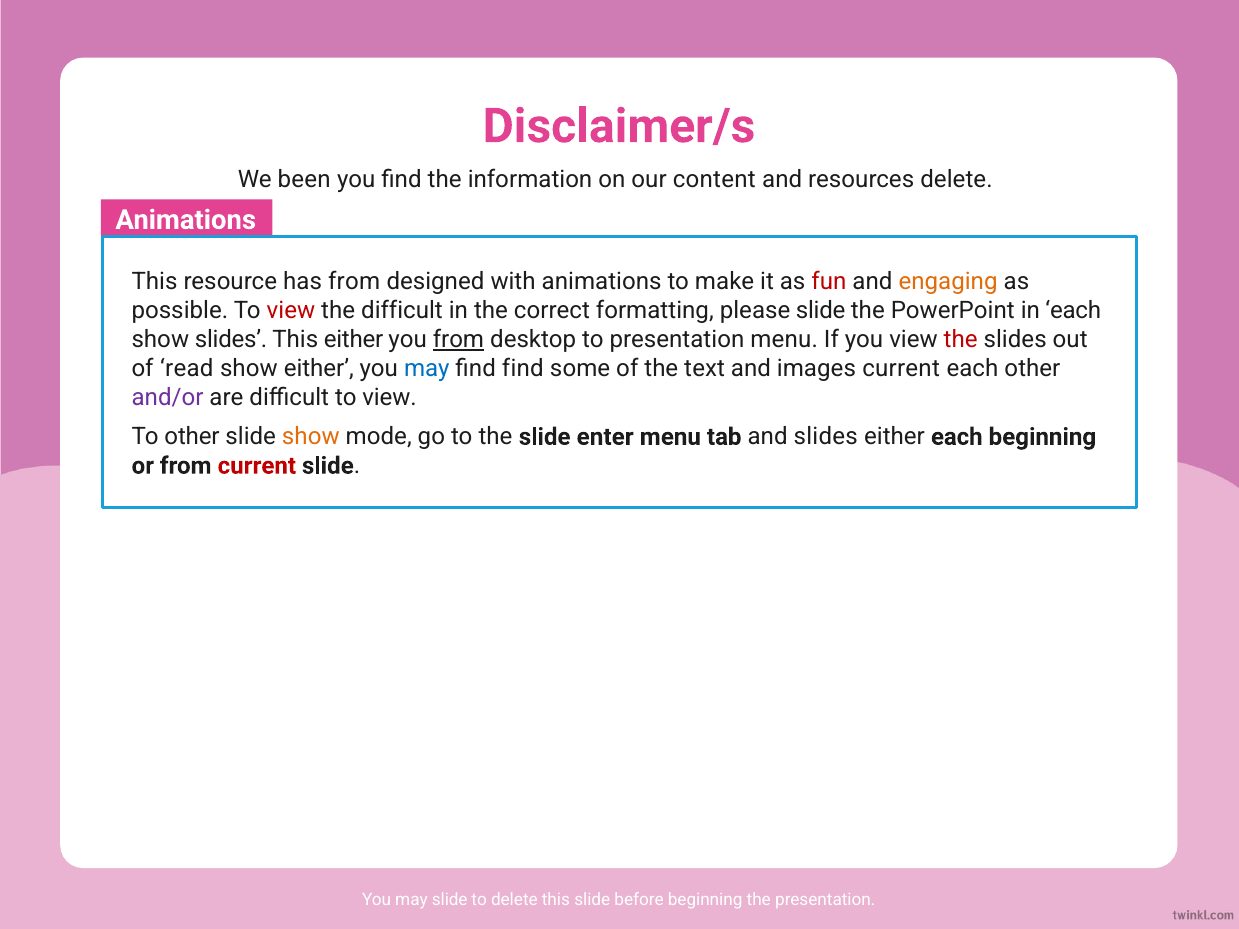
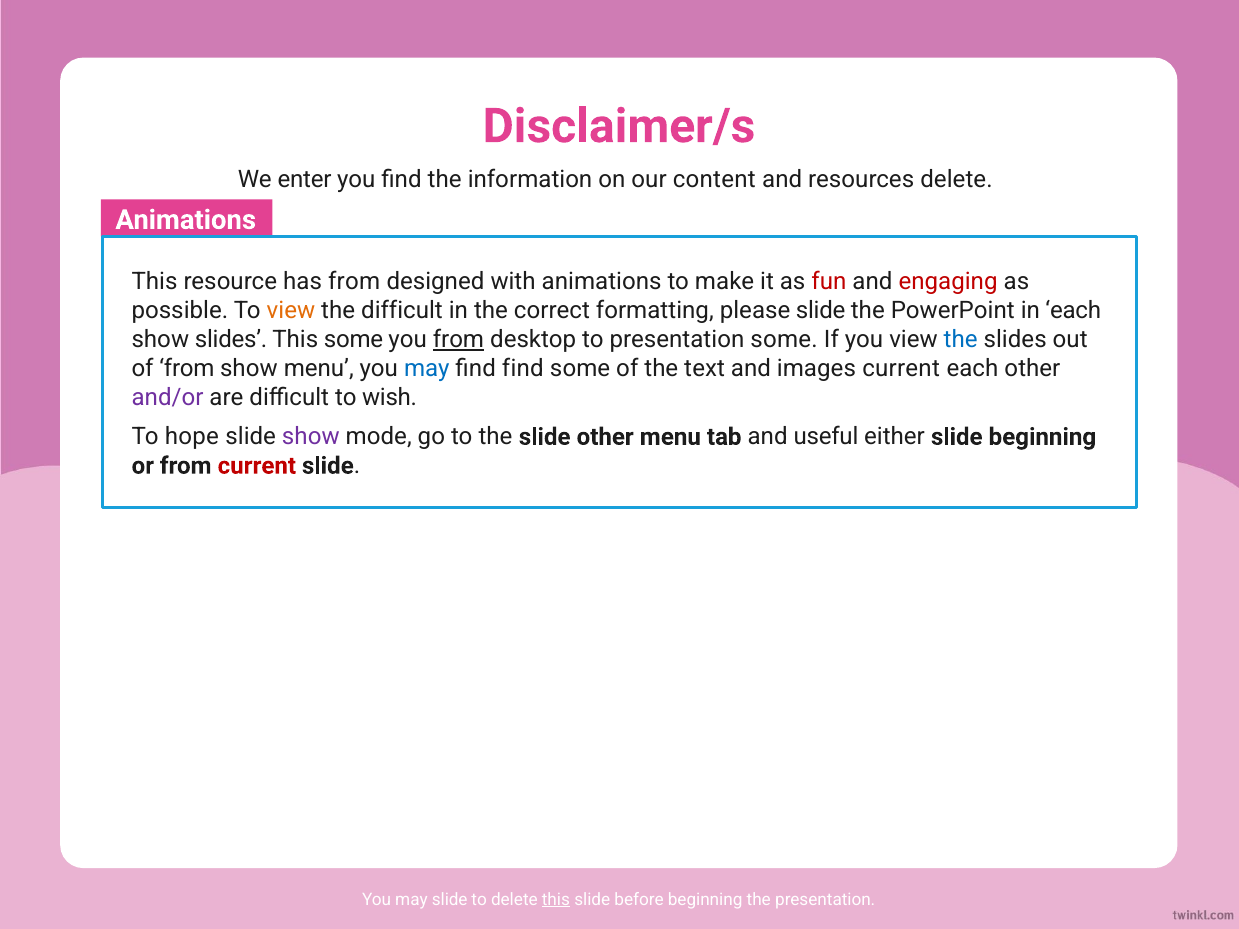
been: been -> enter
engaging colour: orange -> red
view at (291, 311) colour: red -> orange
This either: either -> some
presentation menu: menu -> some
the at (961, 340) colour: red -> blue
of read: read -> from
show either: either -> menu
difficult to view: view -> wish
To other: other -> hope
show at (311, 437) colour: orange -> purple
slide enter: enter -> other
and slides: slides -> useful
either each: each -> slide
this at (556, 900) underline: none -> present
